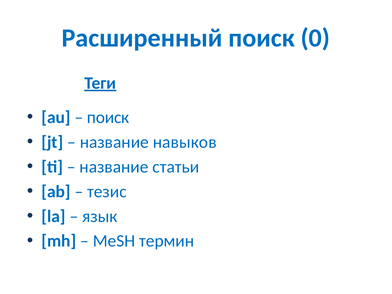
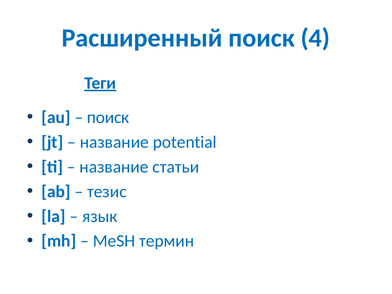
0: 0 -> 4
навыков: навыков -> potential
